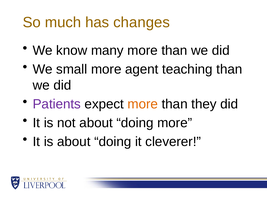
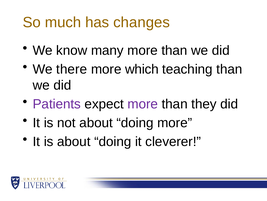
small: small -> there
agent: agent -> which
more at (143, 104) colour: orange -> purple
